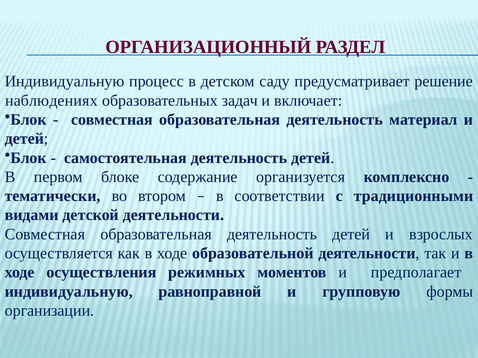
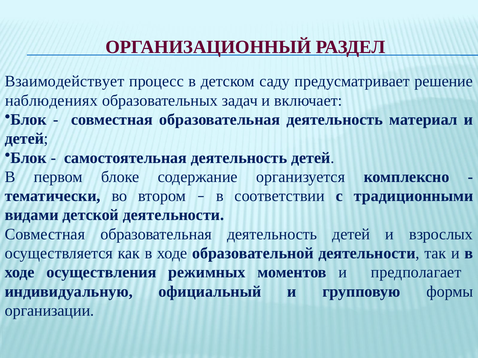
Индивидуальную at (65, 82): Индивидуальную -> Взаимодействует
равноправной: равноправной -> официальный
